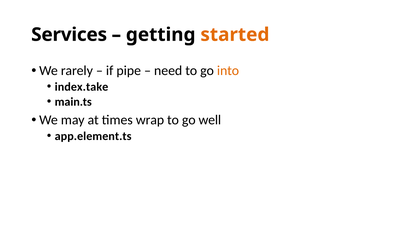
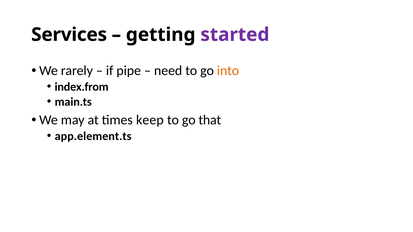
started colour: orange -> purple
index.take: index.take -> index.from
wrap: wrap -> keep
well: well -> that
